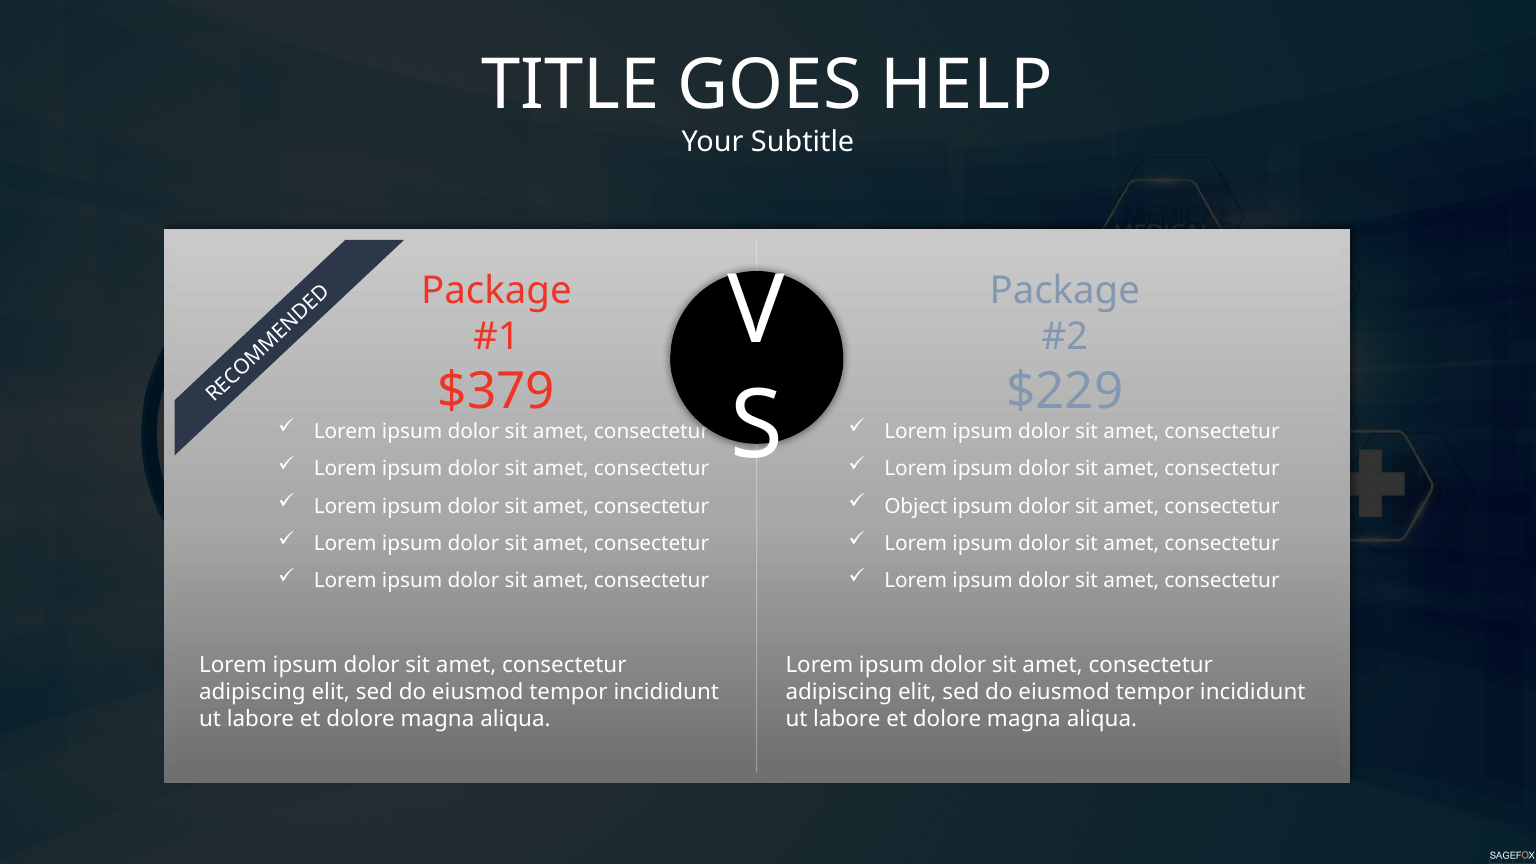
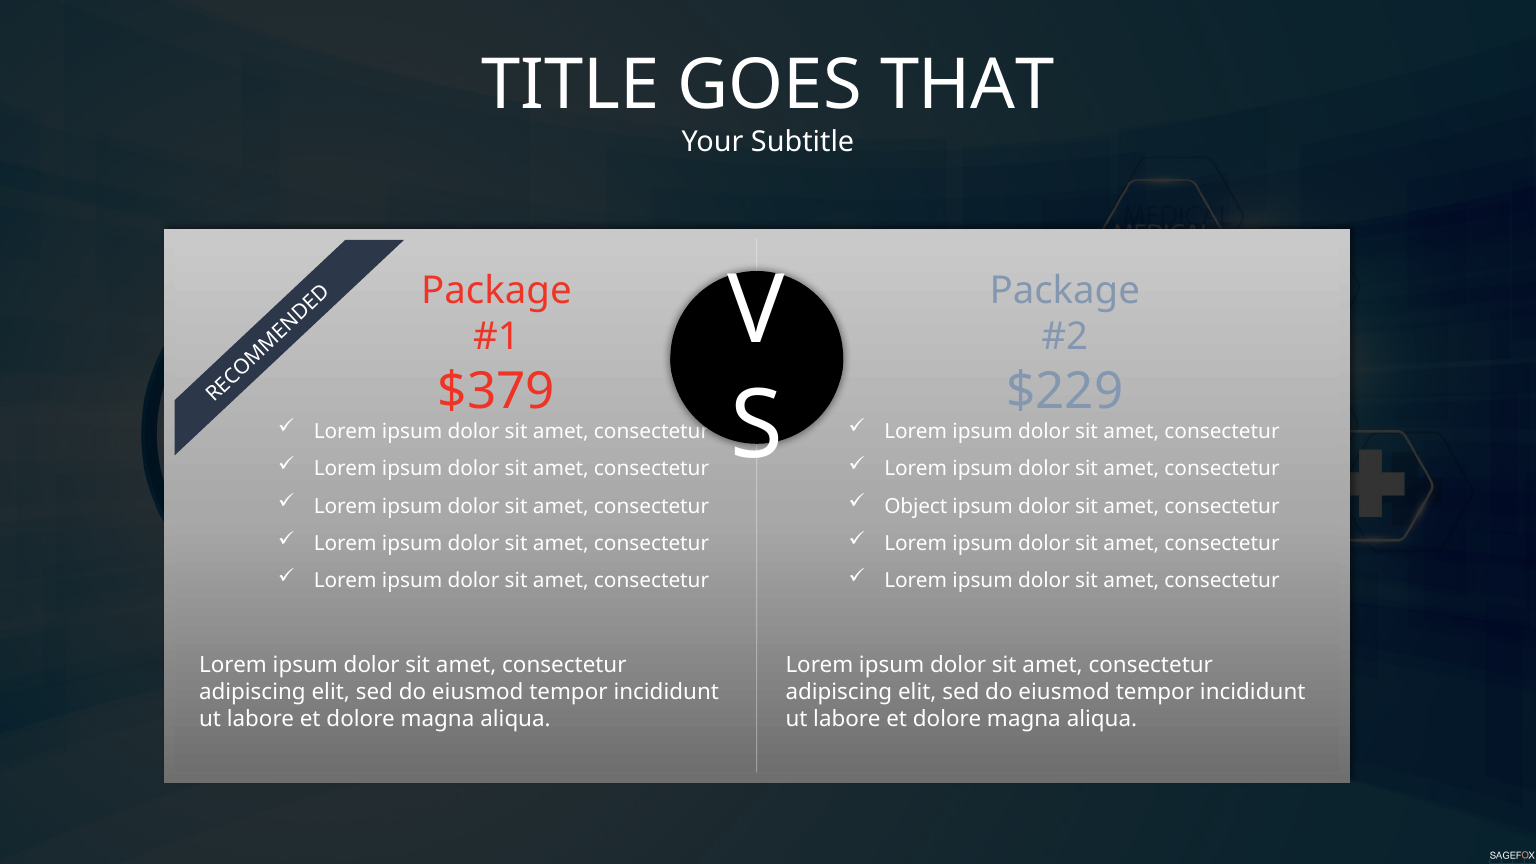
HELP: HELP -> THAT
